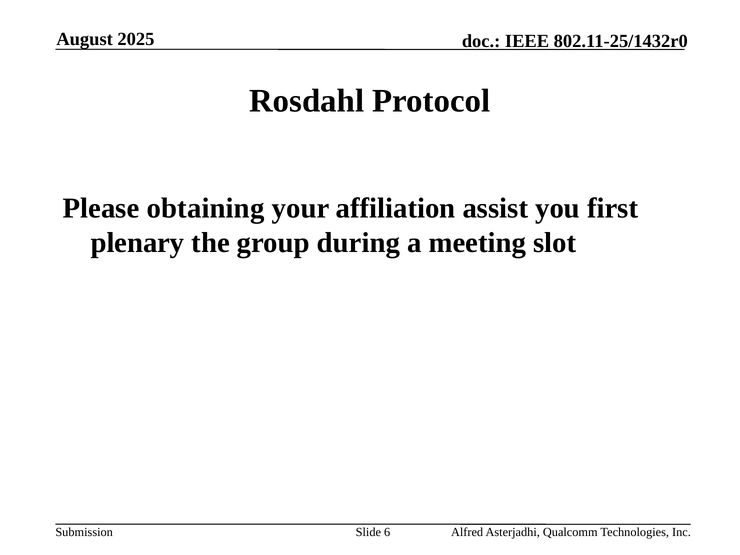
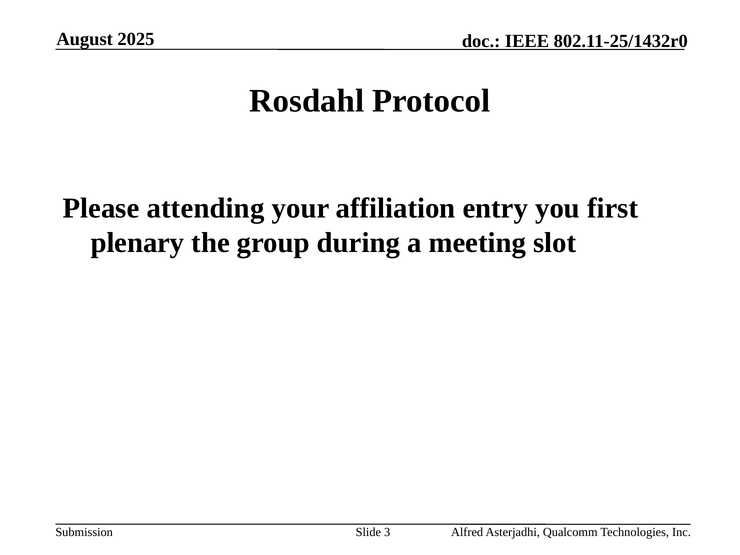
obtaining: obtaining -> attending
assist: assist -> entry
6: 6 -> 3
